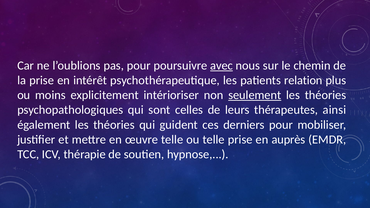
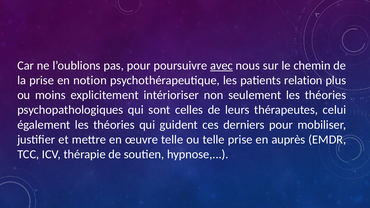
intérêt: intérêt -> notion
seulement underline: present -> none
ainsi: ainsi -> celui
